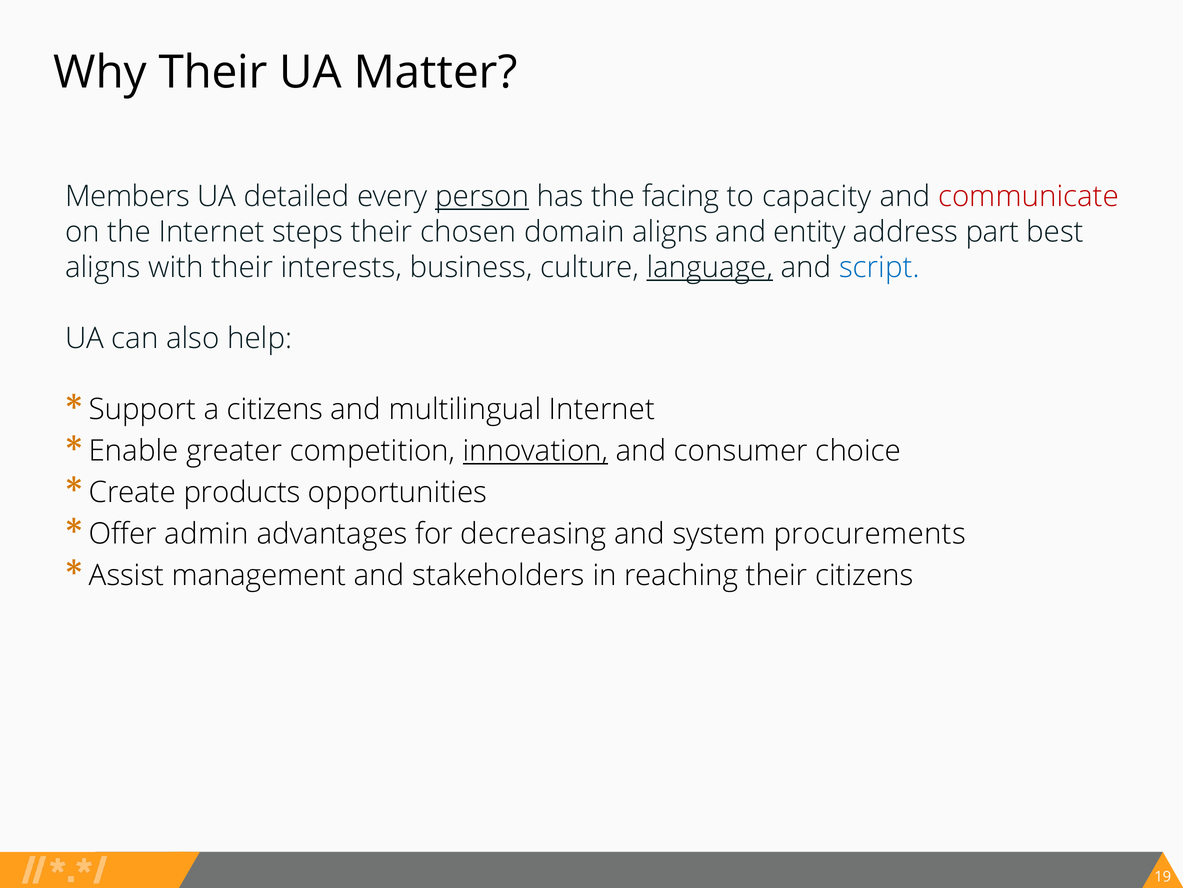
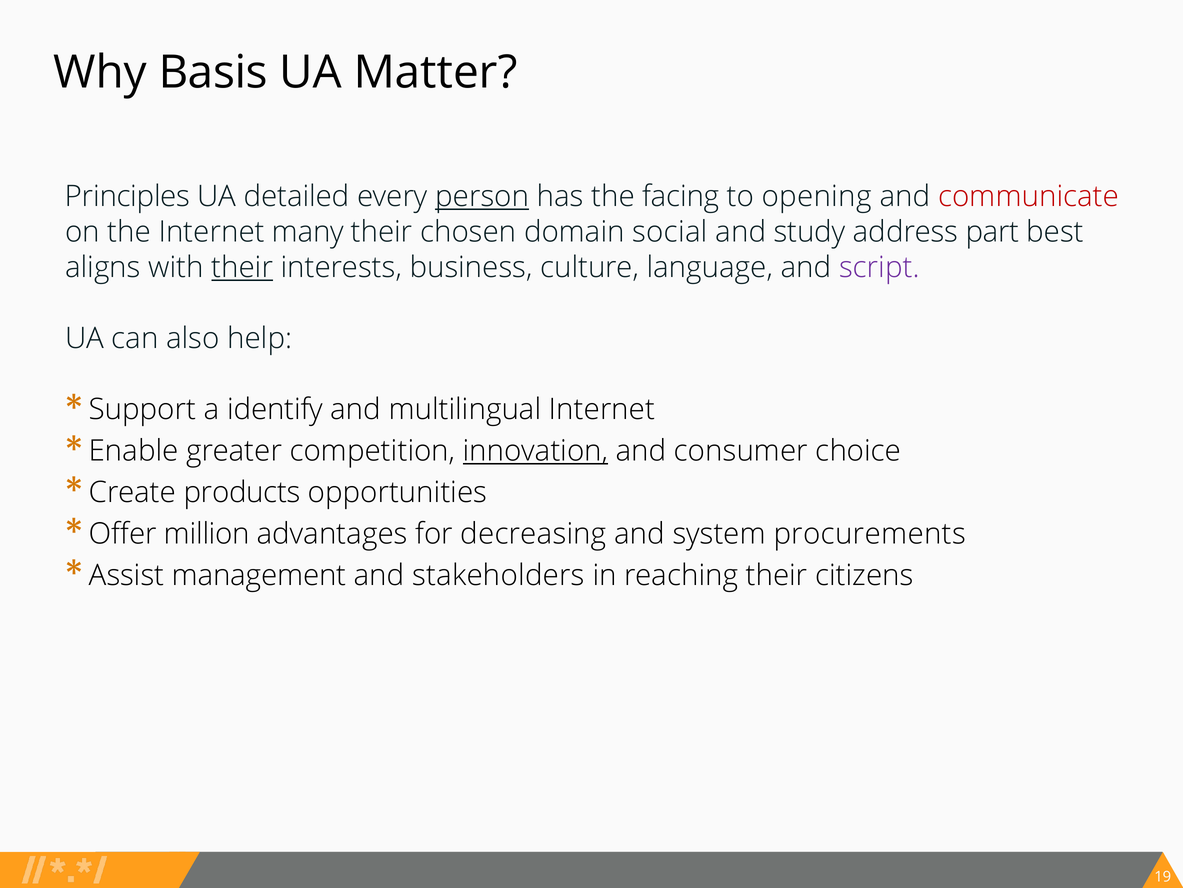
Why Their: Their -> Basis
Members: Members -> Principles
capacity: capacity -> opening
steps: steps -> many
domain aligns: aligns -> social
entity: entity -> study
their at (242, 267) underline: none -> present
language underline: present -> none
script colour: blue -> purple
a citizens: citizens -> identify
admin: admin -> million
